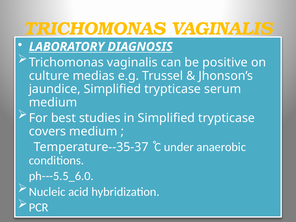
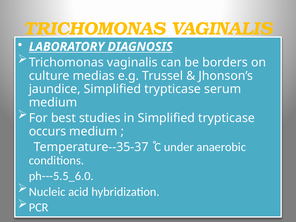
positive: positive -> borders
covers: covers -> occurs
